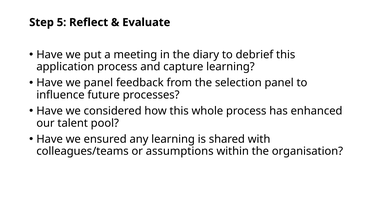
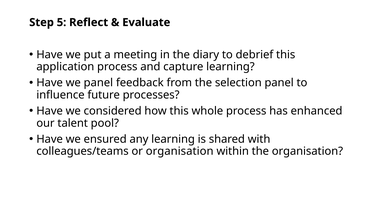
or assumptions: assumptions -> organisation
